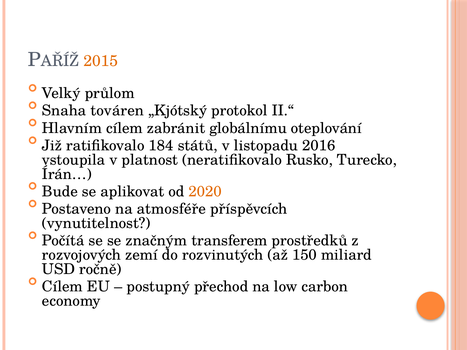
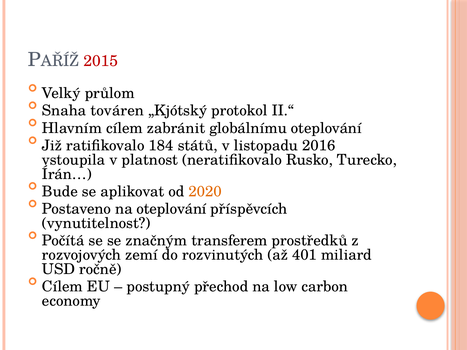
2015 colour: orange -> red
na atmosféře: atmosféře -> oteplování
150: 150 -> 401
